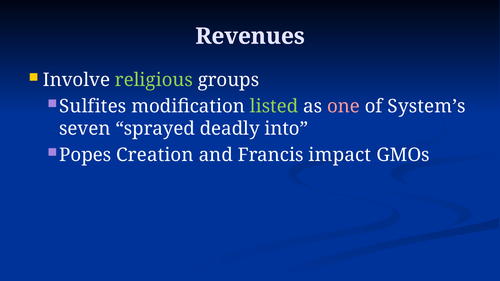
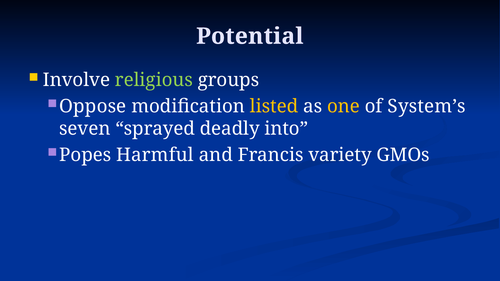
Revenues: Revenues -> Potential
Sulfites: Sulfites -> Oppose
listed colour: light green -> yellow
one colour: pink -> yellow
Creation: Creation -> Harmful
impact: impact -> variety
